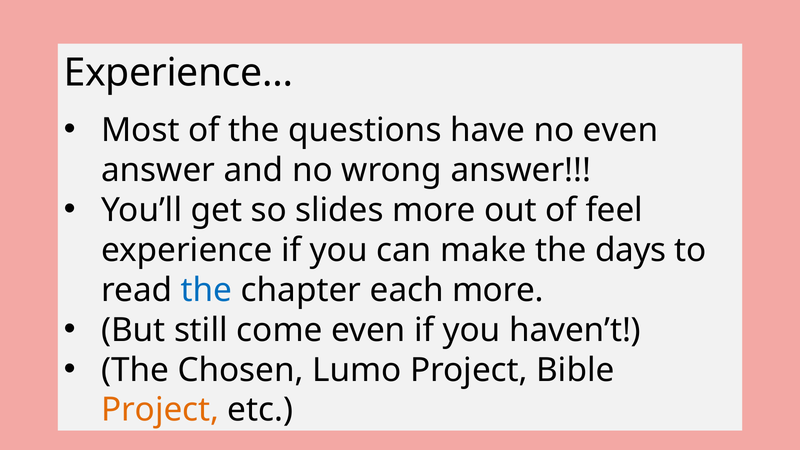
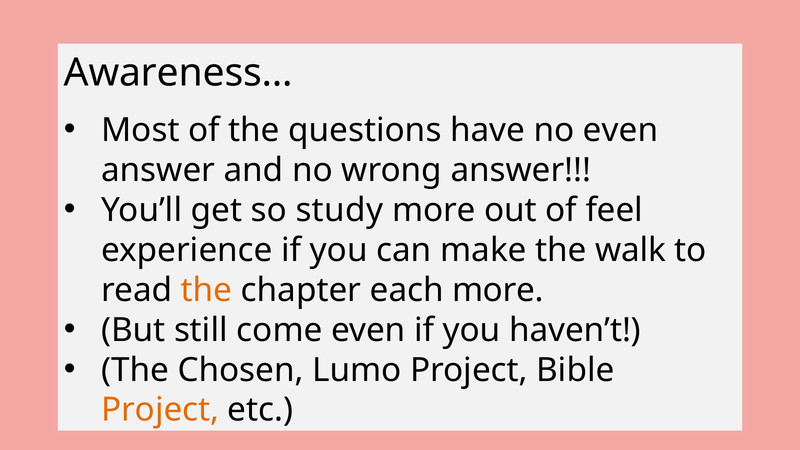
Experience…: Experience… -> Awareness…
slides: slides -> study
days: days -> walk
the at (207, 290) colour: blue -> orange
